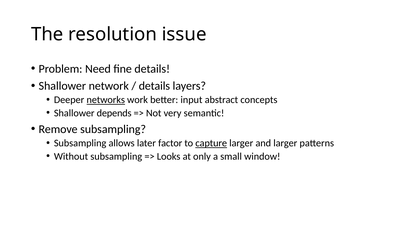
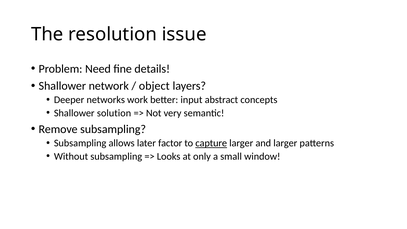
details at (154, 86): details -> object
networks underline: present -> none
depends: depends -> solution
